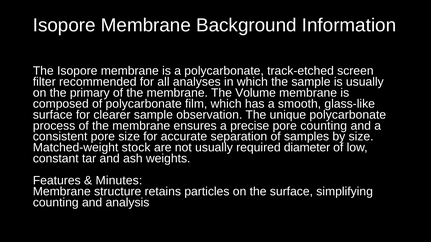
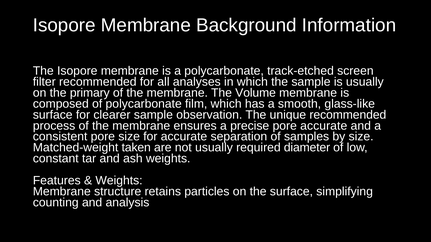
unique polycarbonate: polycarbonate -> recommended
pore counting: counting -> accurate
stock: stock -> taken
Minutes at (119, 181): Minutes -> Weights
